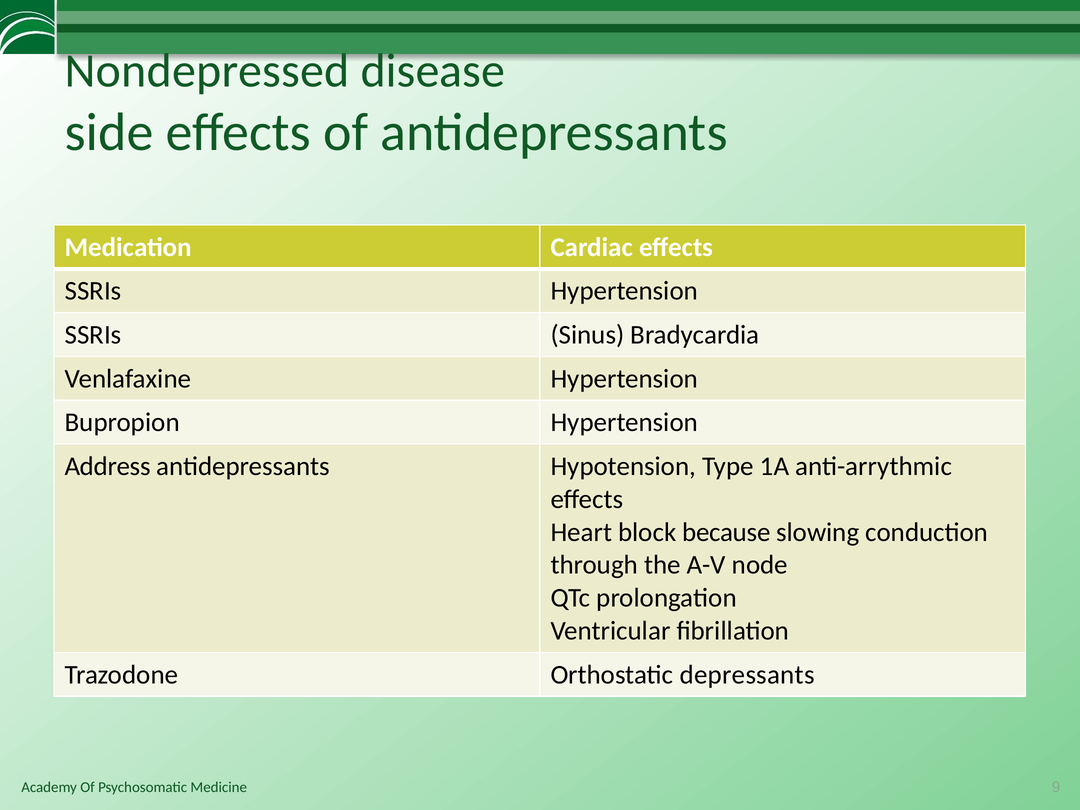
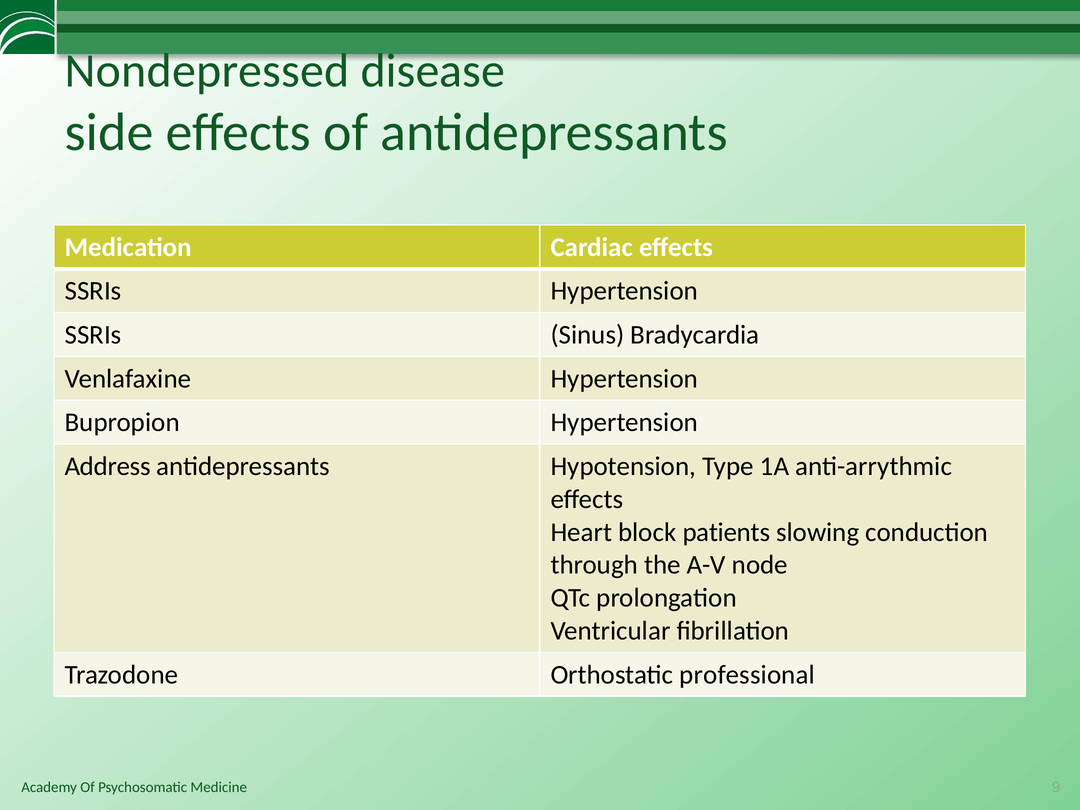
because: because -> patients
depressants: depressants -> professional
